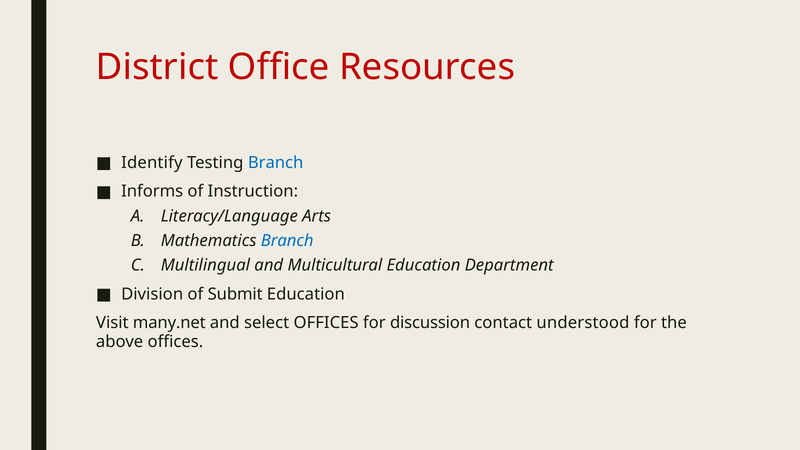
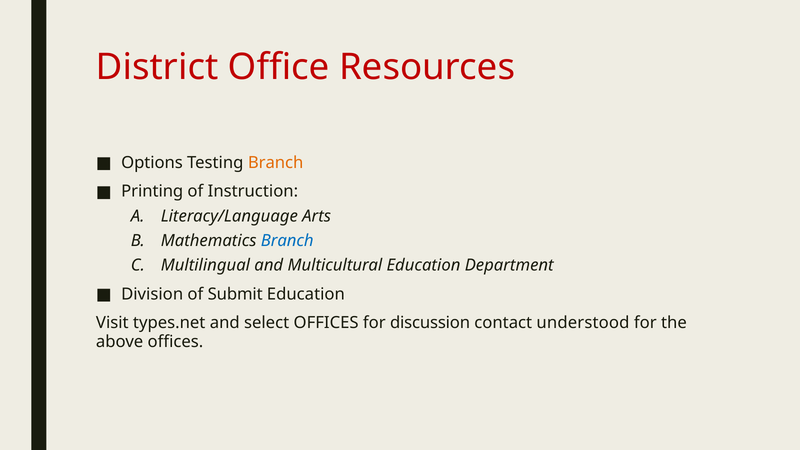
Identify: Identify -> Options
Branch at (276, 163) colour: blue -> orange
Informs: Informs -> Printing
many.net: many.net -> types.net
